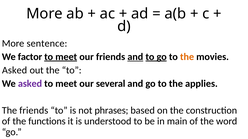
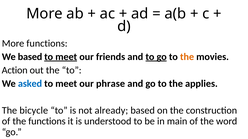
More sentence: sentence -> functions
We factor: factor -> based
and at (135, 57) underline: present -> none
Asked at (15, 70): Asked -> Action
asked at (30, 84) colour: purple -> blue
several: several -> phrase
The friends: friends -> bicycle
phrases: phrases -> already
